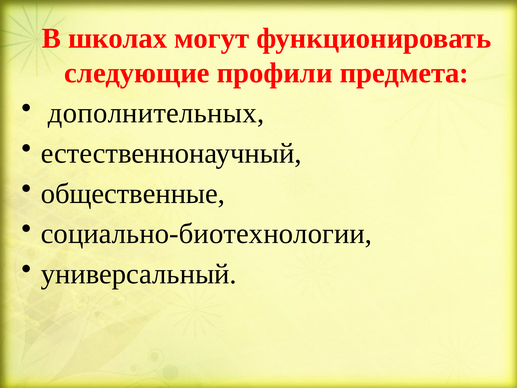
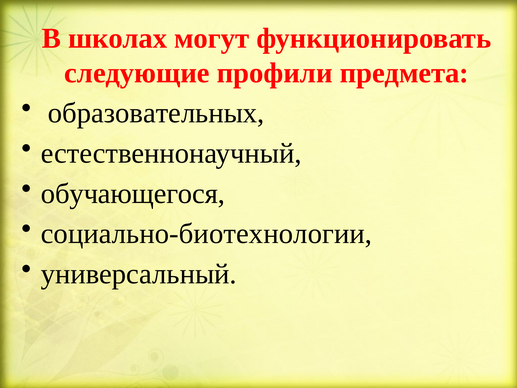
дополнительных: дополнительных -> образовательных
общественные: общественные -> обучающегося
